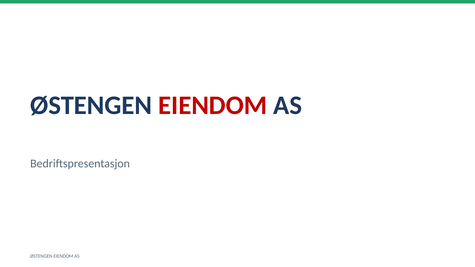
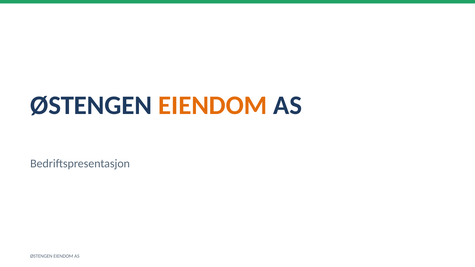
EIENDOM at (213, 105) colour: red -> orange
